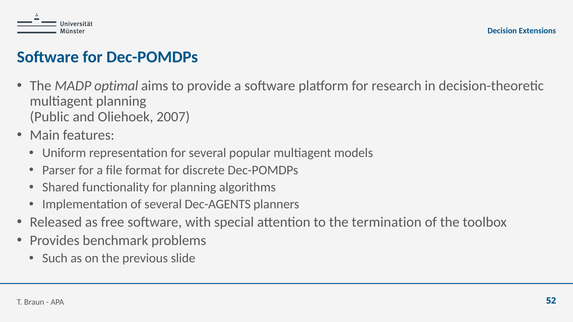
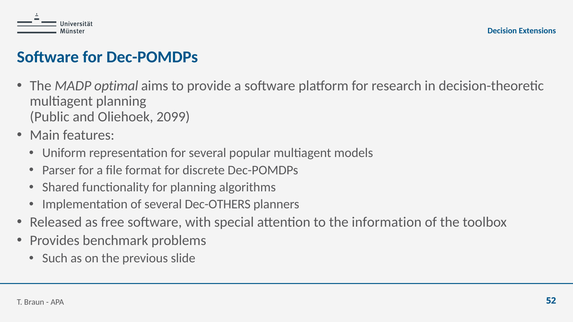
2007: 2007 -> 2099
Dec-AGENTS: Dec-AGENTS -> Dec-OTHERS
termination: termination -> information
